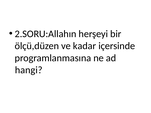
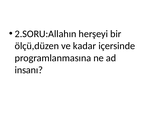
hangi: hangi -> insanı
